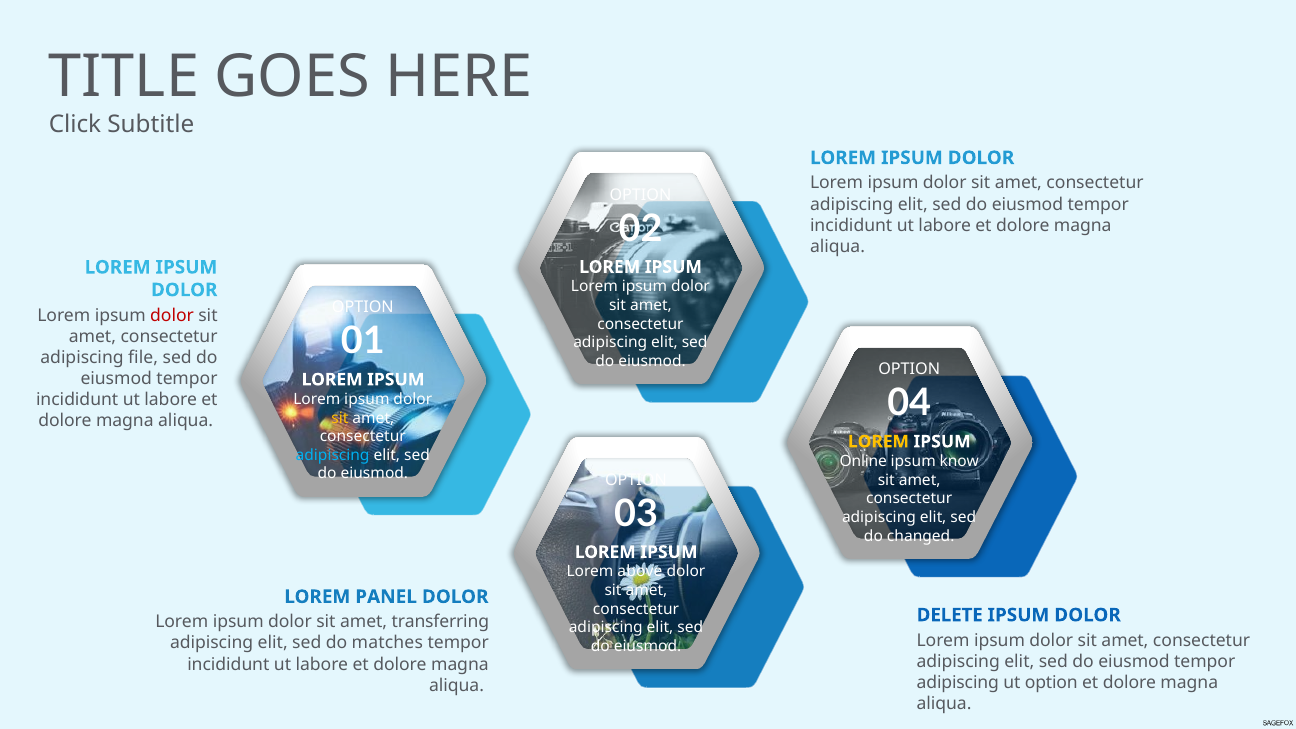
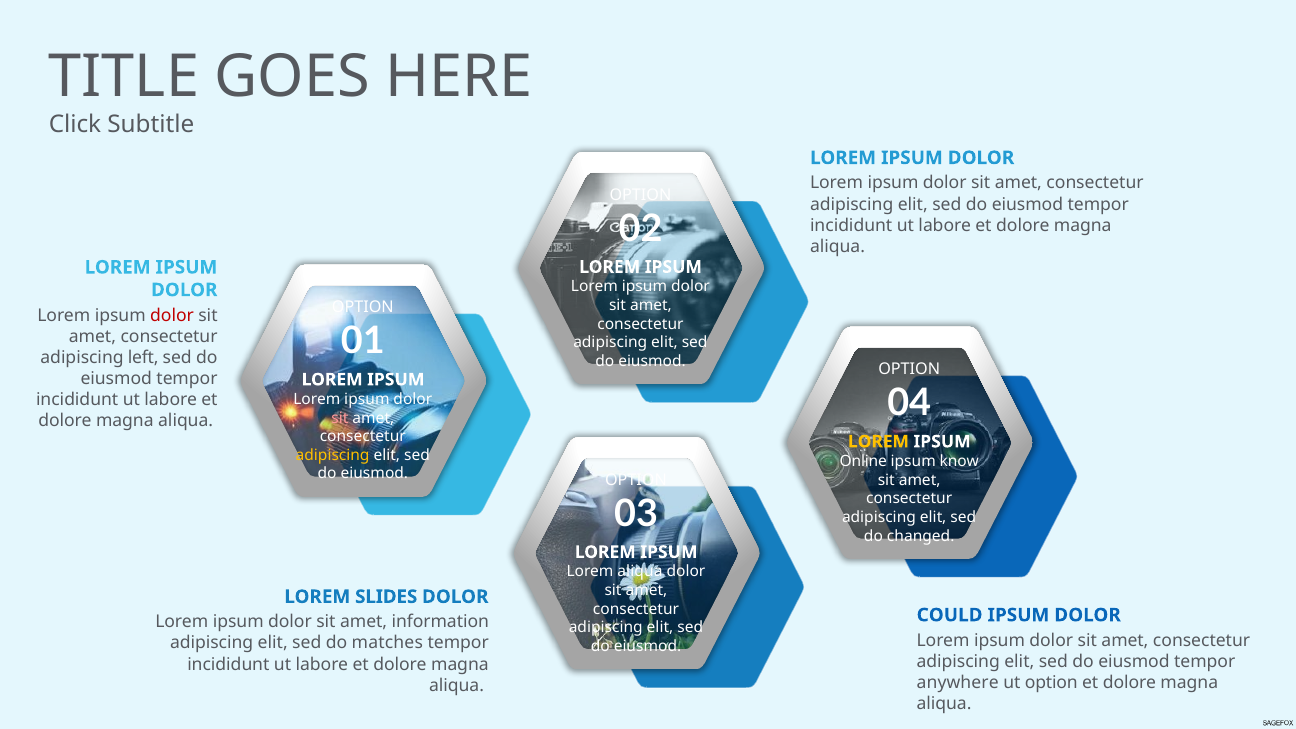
file: file -> left
sit at (340, 418) colour: yellow -> pink
adipiscing at (333, 455) colour: light blue -> yellow
Lorem above: above -> aliqua
PANEL: PANEL -> SLIDES
DELETE: DELETE -> COULD
transferring: transferring -> information
adipiscing at (958, 683): adipiscing -> anywhere
